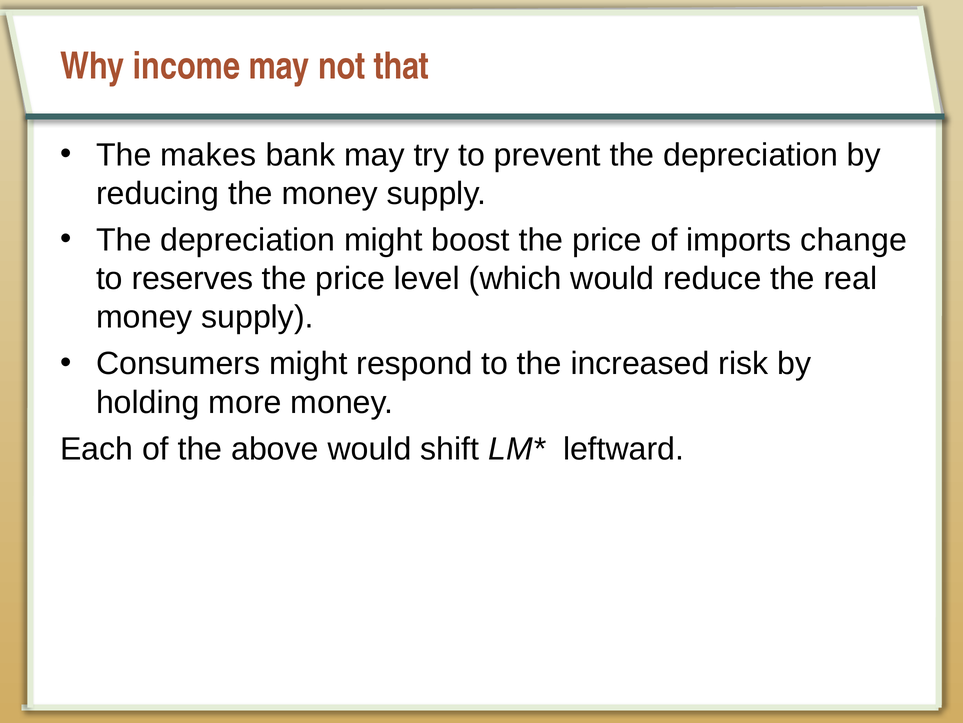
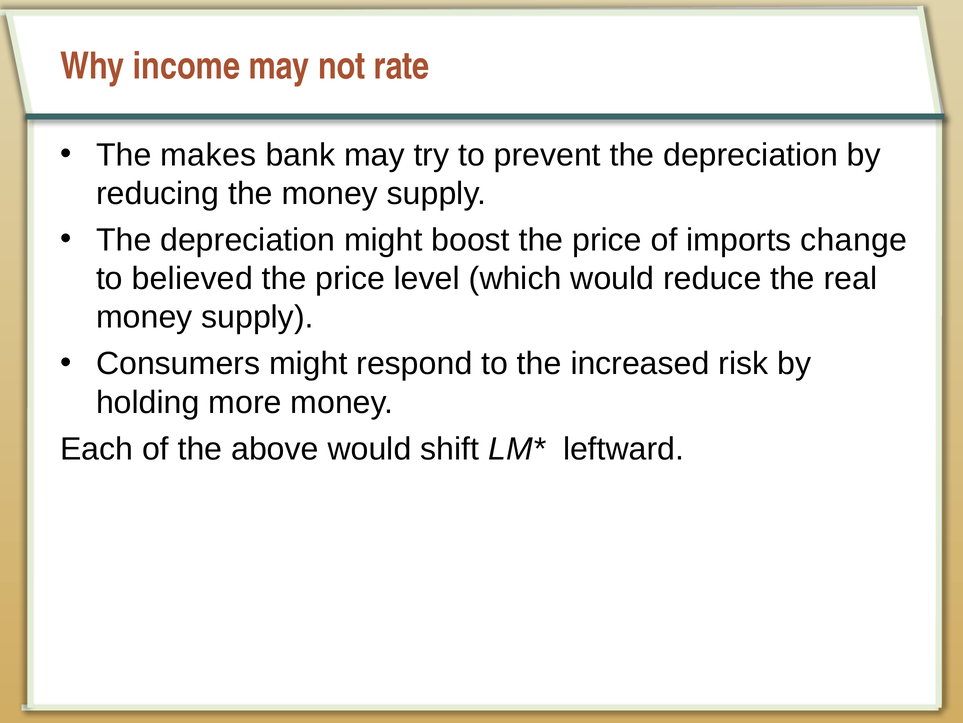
that: that -> rate
reserves: reserves -> believed
